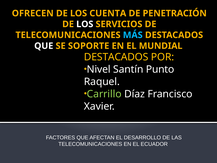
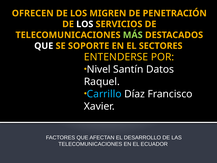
CUENTA: CUENTA -> MIGREN
MÁS colour: light blue -> light green
MUNDIAL: MUNDIAL -> SECTORES
DESTACADOS at (116, 57): DESTACADOS -> ENTENDERSE
Punto: Punto -> Datos
Carrillo colour: light green -> light blue
